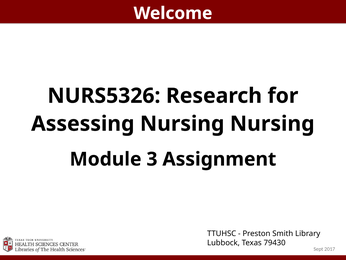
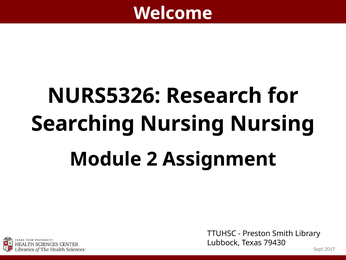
Assessing: Assessing -> Searching
3: 3 -> 2
